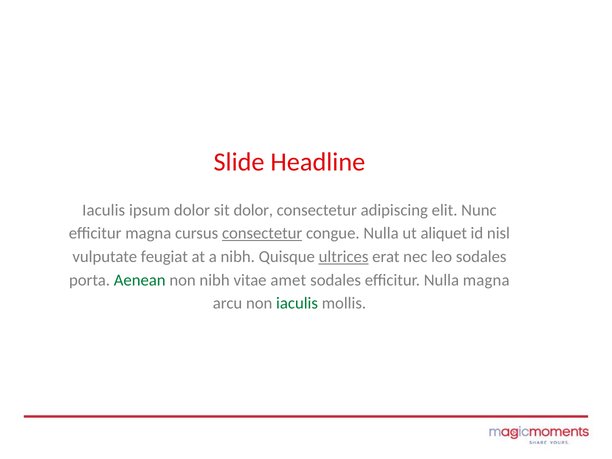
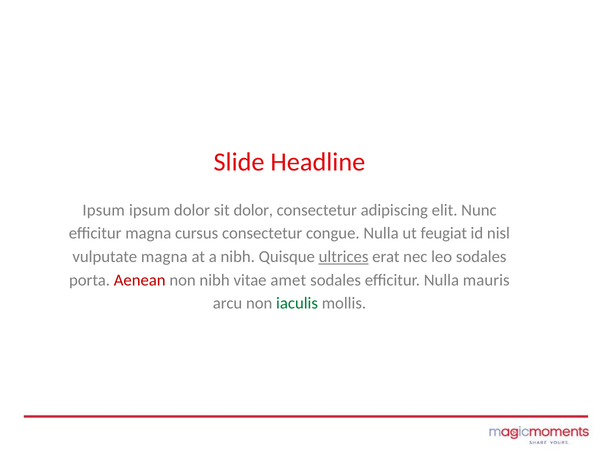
Iaculis at (104, 210): Iaculis -> Ipsum
consectetur at (262, 233) underline: present -> none
aliquet: aliquet -> feugiat
vulputate feugiat: feugiat -> magna
Aenean colour: green -> red
Nulla magna: magna -> mauris
